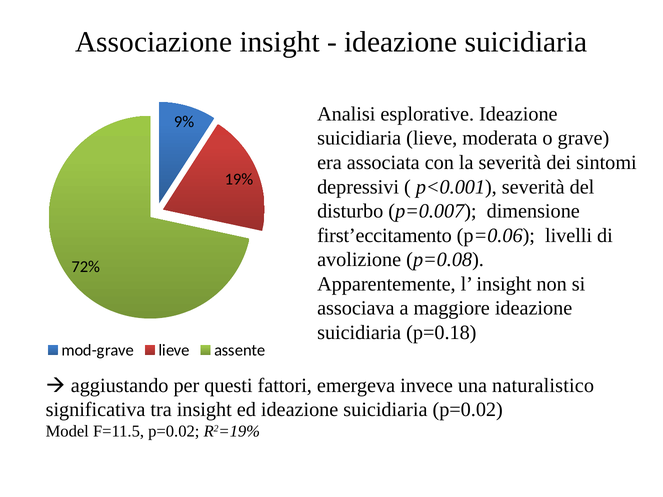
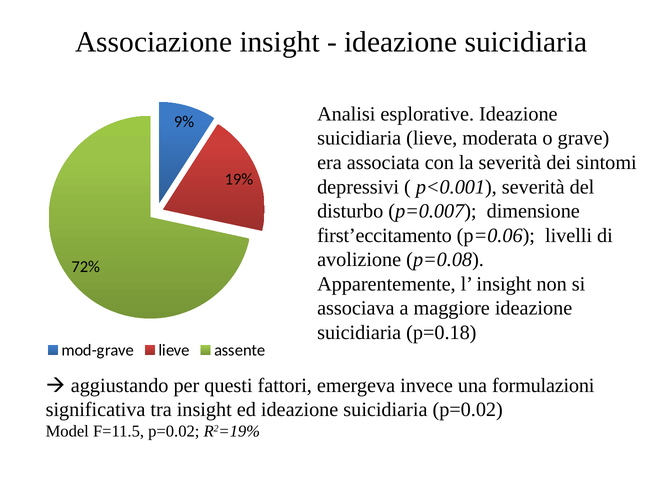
naturalistico: naturalistico -> formulazioni
